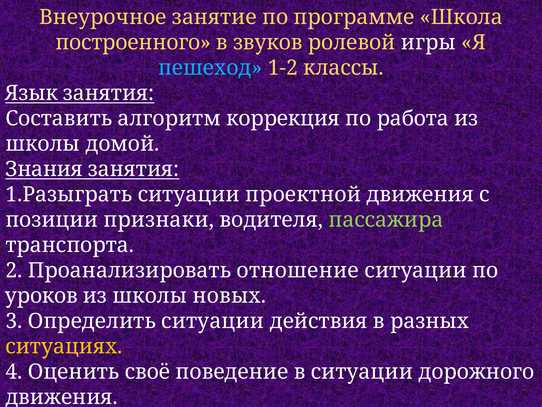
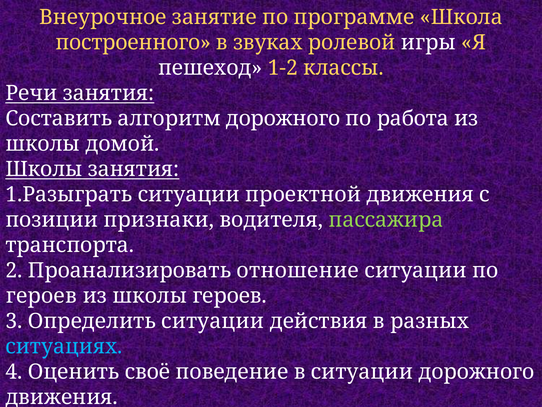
звуков: звуков -> звуках
пешеход colour: light blue -> white
Язык: Язык -> Речи
алгоритм коррекция: коррекция -> дорожного
Знания at (44, 169): Знания -> Школы
уроков at (41, 296): уроков -> героев
школы новых: новых -> героев
ситуациях colour: yellow -> light blue
